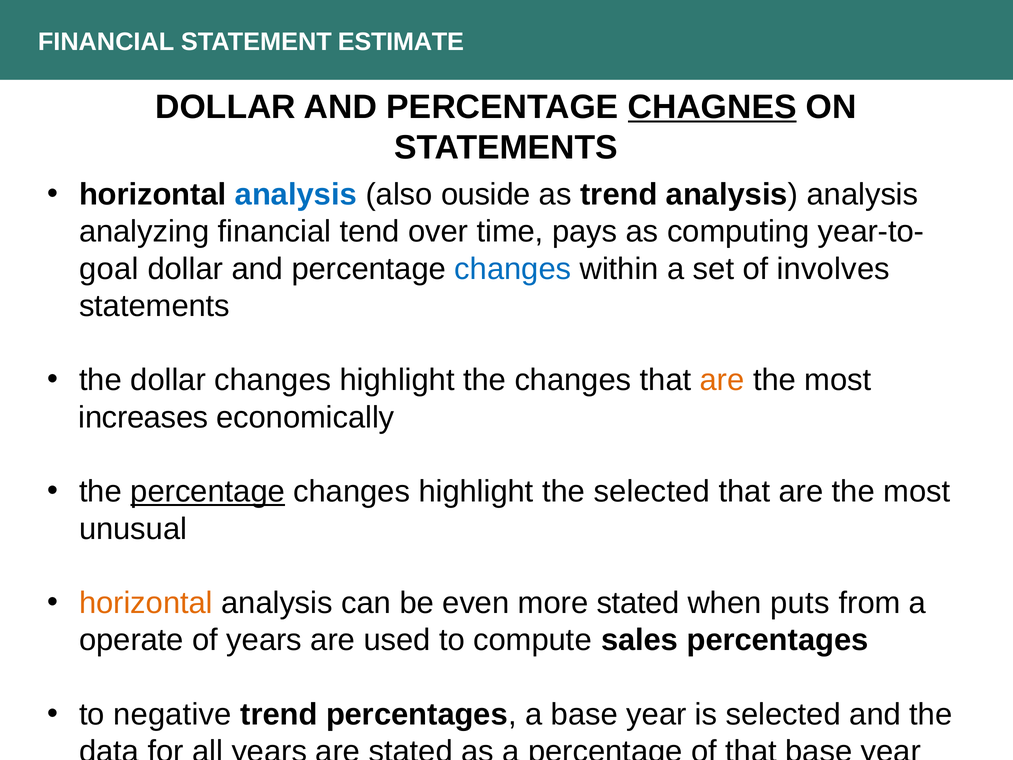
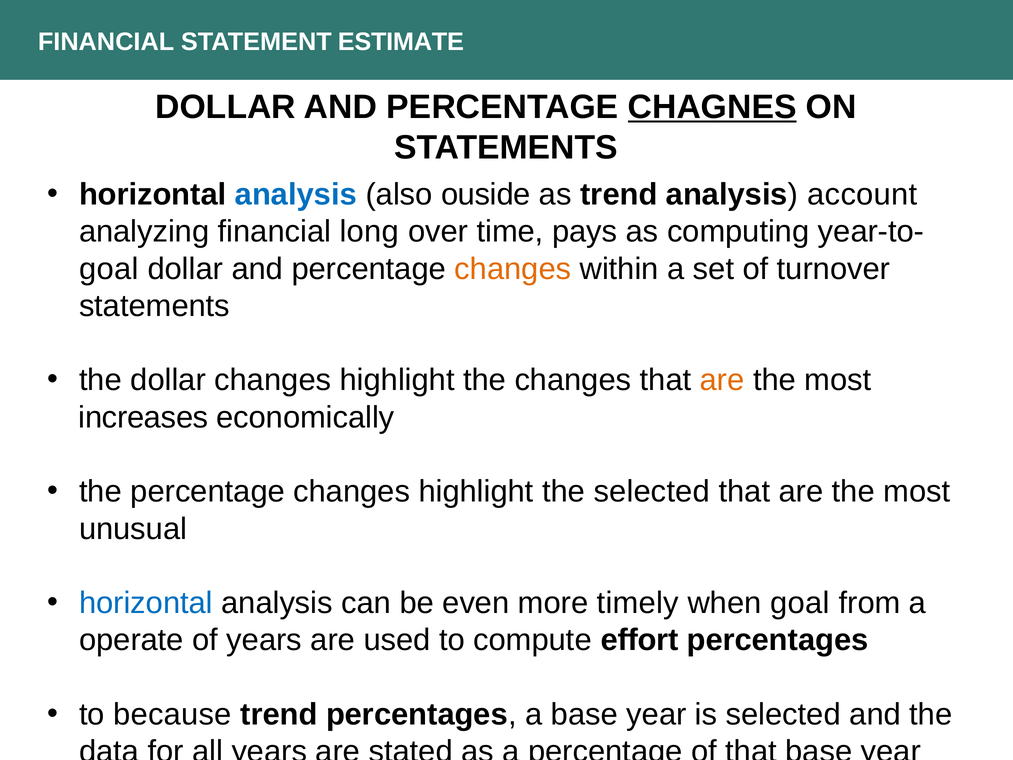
analysis analysis: analysis -> account
tend: tend -> long
changes at (513, 269) colour: blue -> orange
involves: involves -> turnover
percentage at (208, 492) underline: present -> none
horizontal at (146, 603) colour: orange -> blue
more stated: stated -> timely
when puts: puts -> goal
sales: sales -> effort
negative: negative -> because
